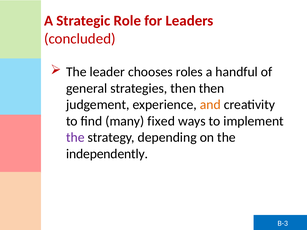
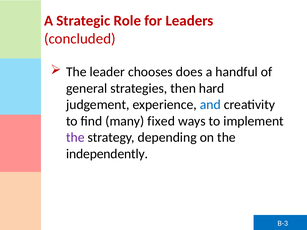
roles: roles -> does
then then: then -> hard
and colour: orange -> blue
